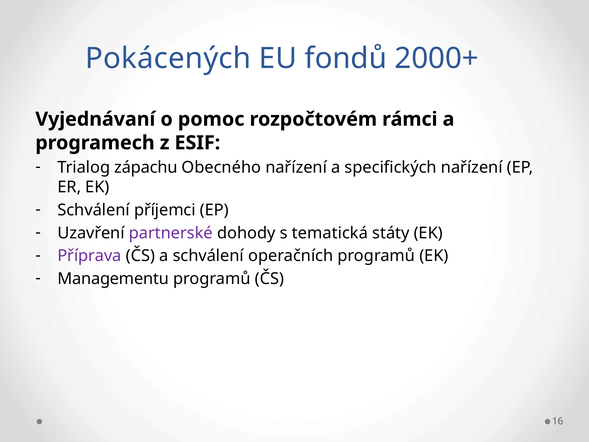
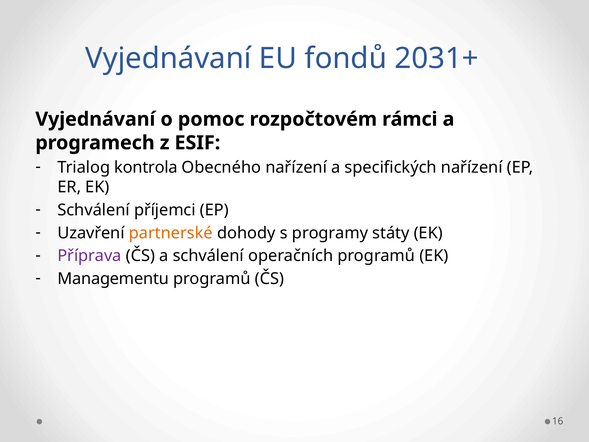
Pokácených at (168, 59): Pokácených -> Vyjednávaní
2000+: 2000+ -> 2031+
zápachu: zápachu -> kontrola
partnerské colour: purple -> orange
tematická: tematická -> programy
